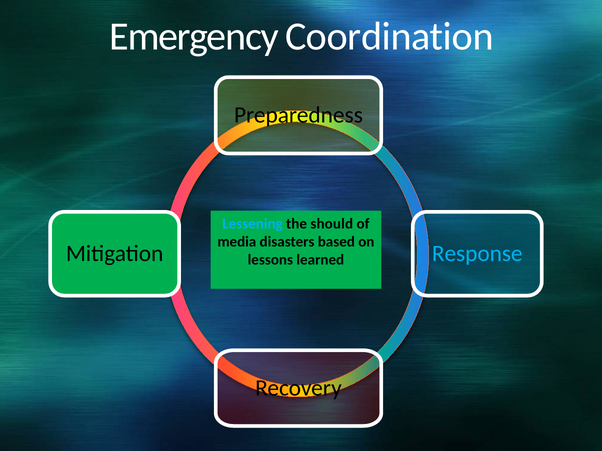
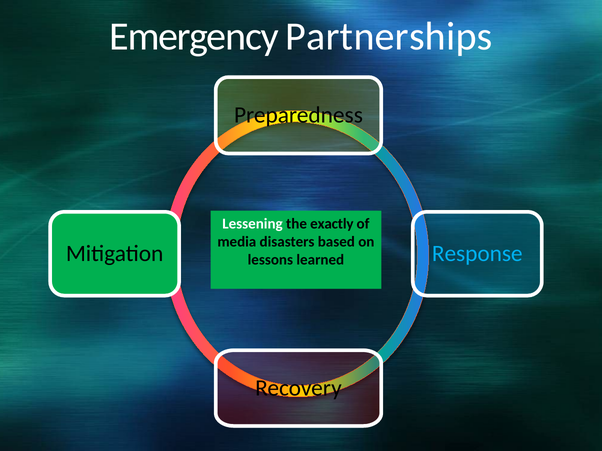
Coordination: Coordination -> Partnerships
Lessening colour: light blue -> white
should: should -> exactly
